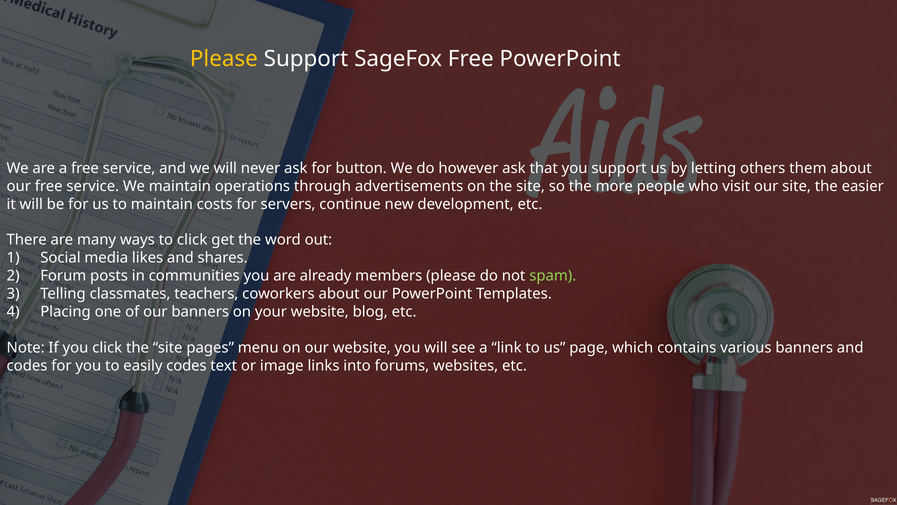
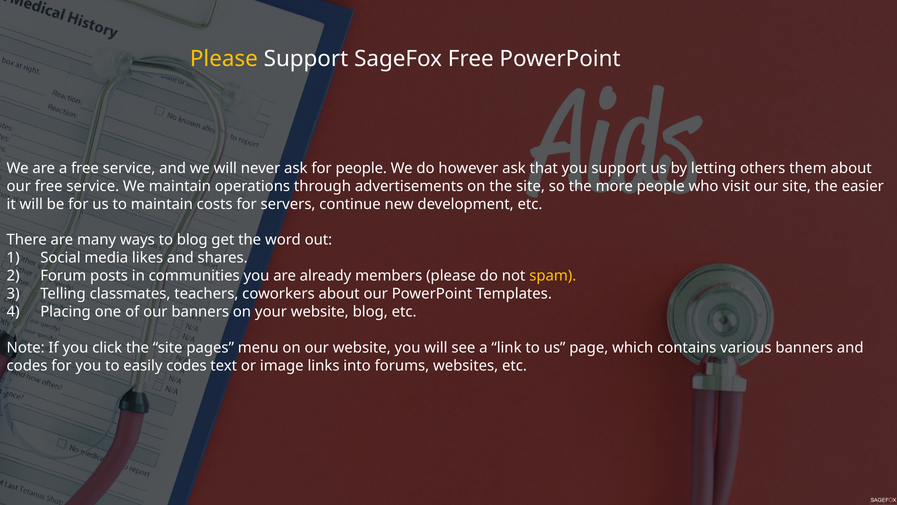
for button: button -> people
to click: click -> blog
spam colour: light green -> yellow
